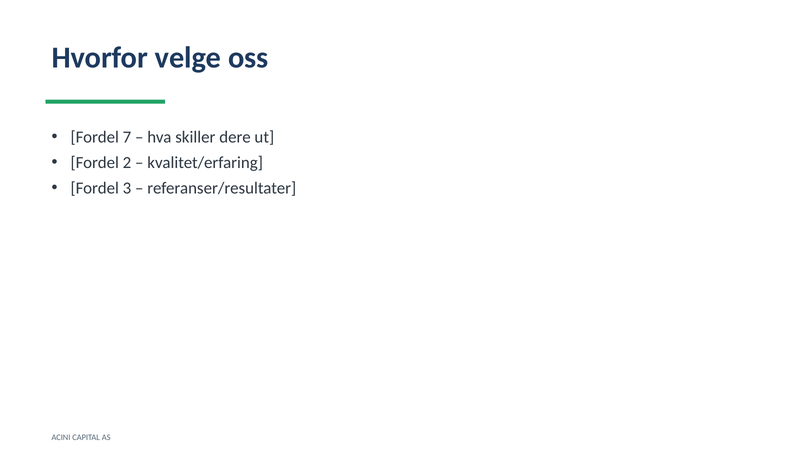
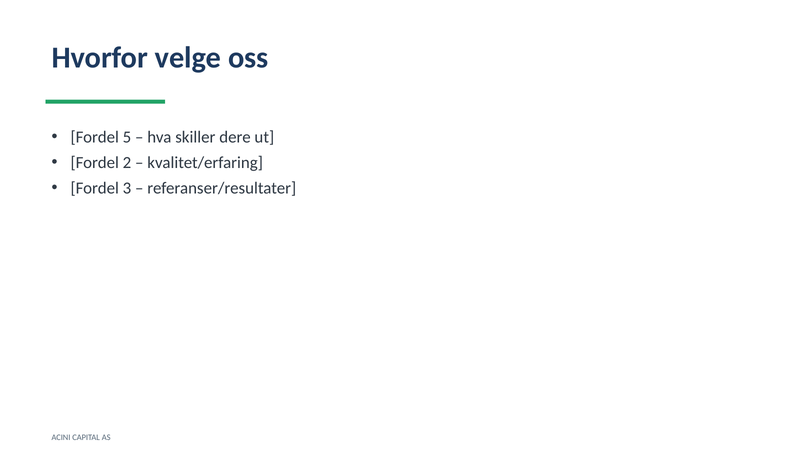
7: 7 -> 5
